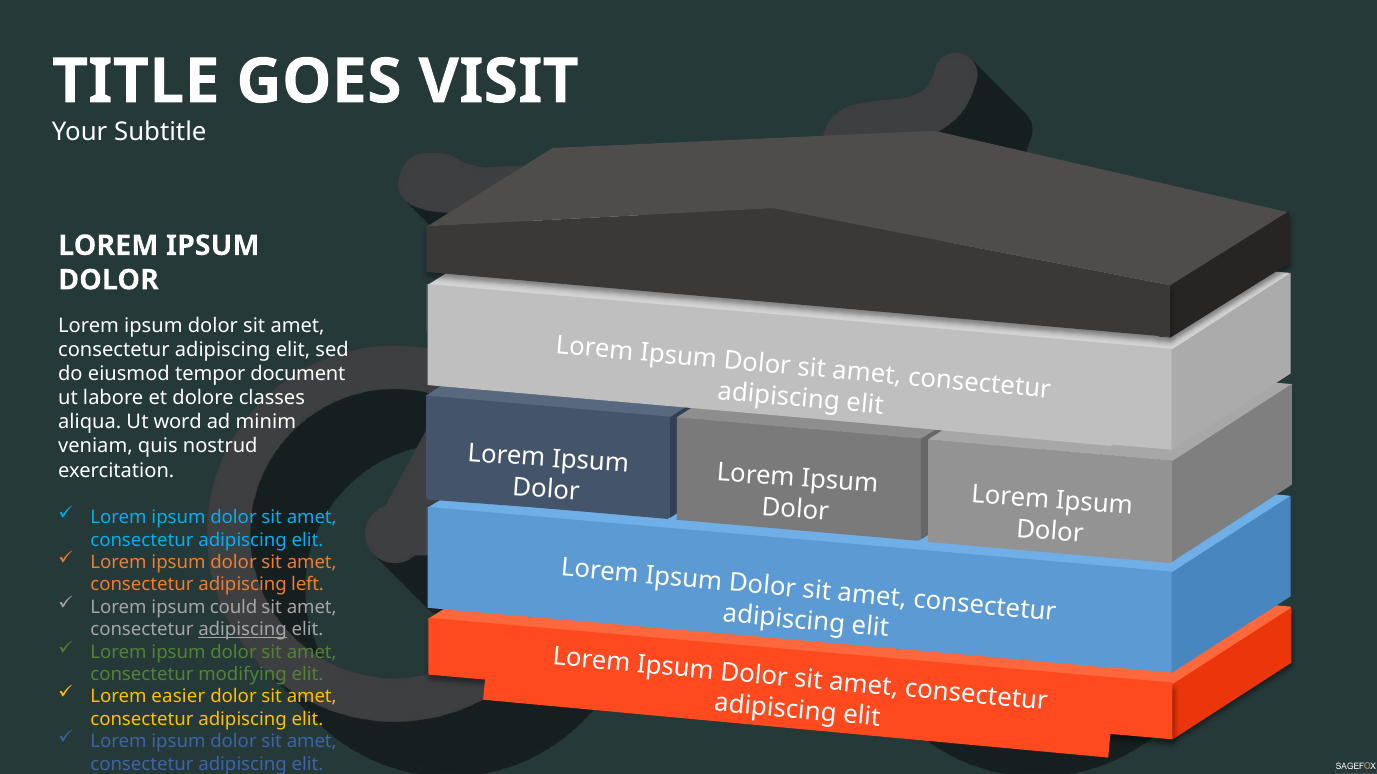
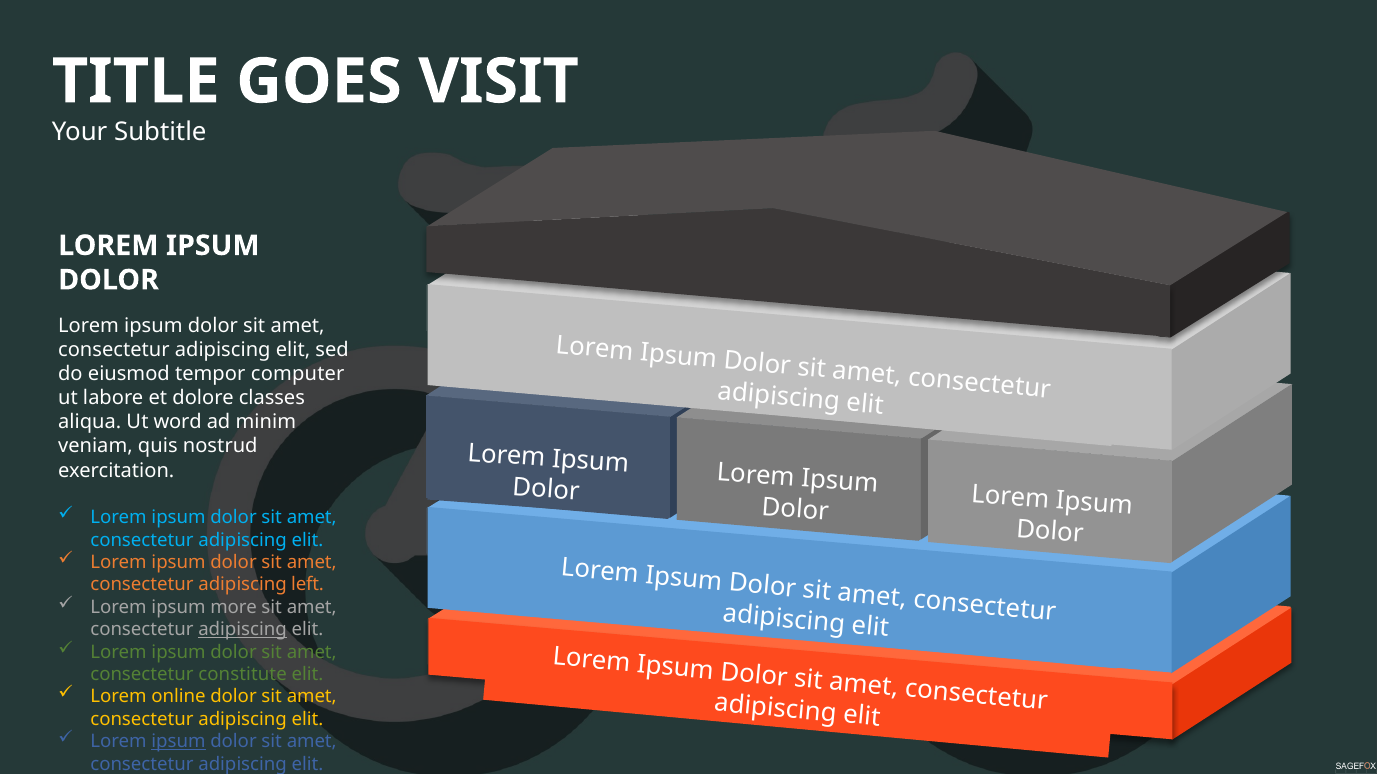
document: document -> computer
could: could -> more
modifying: modifying -> constitute
easier: easier -> online
ipsum at (179, 742) underline: none -> present
